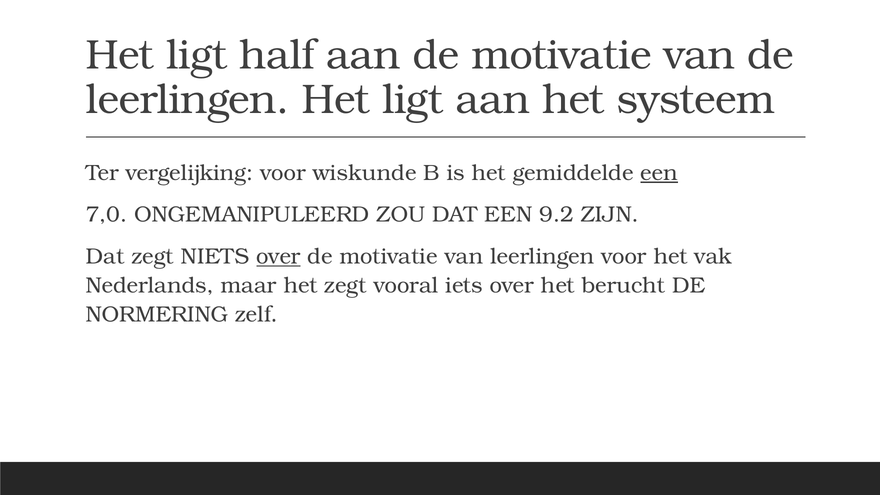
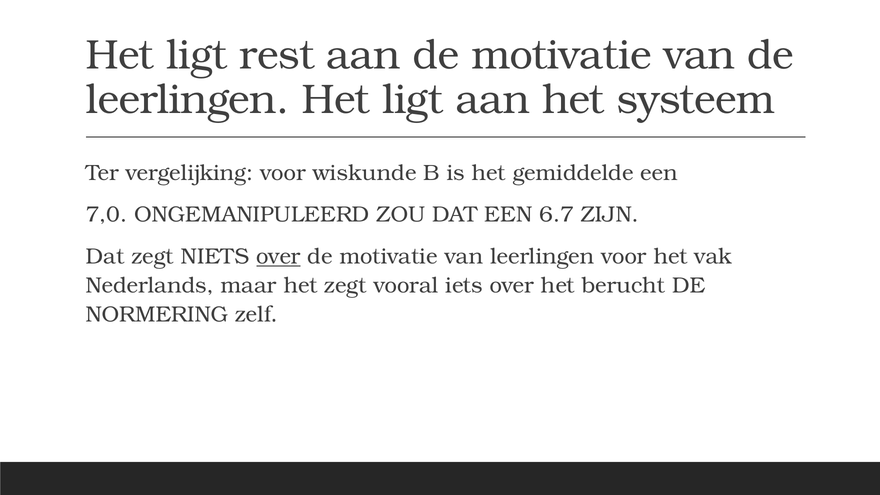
half: half -> rest
een at (659, 173) underline: present -> none
9.2: 9.2 -> 6.7
